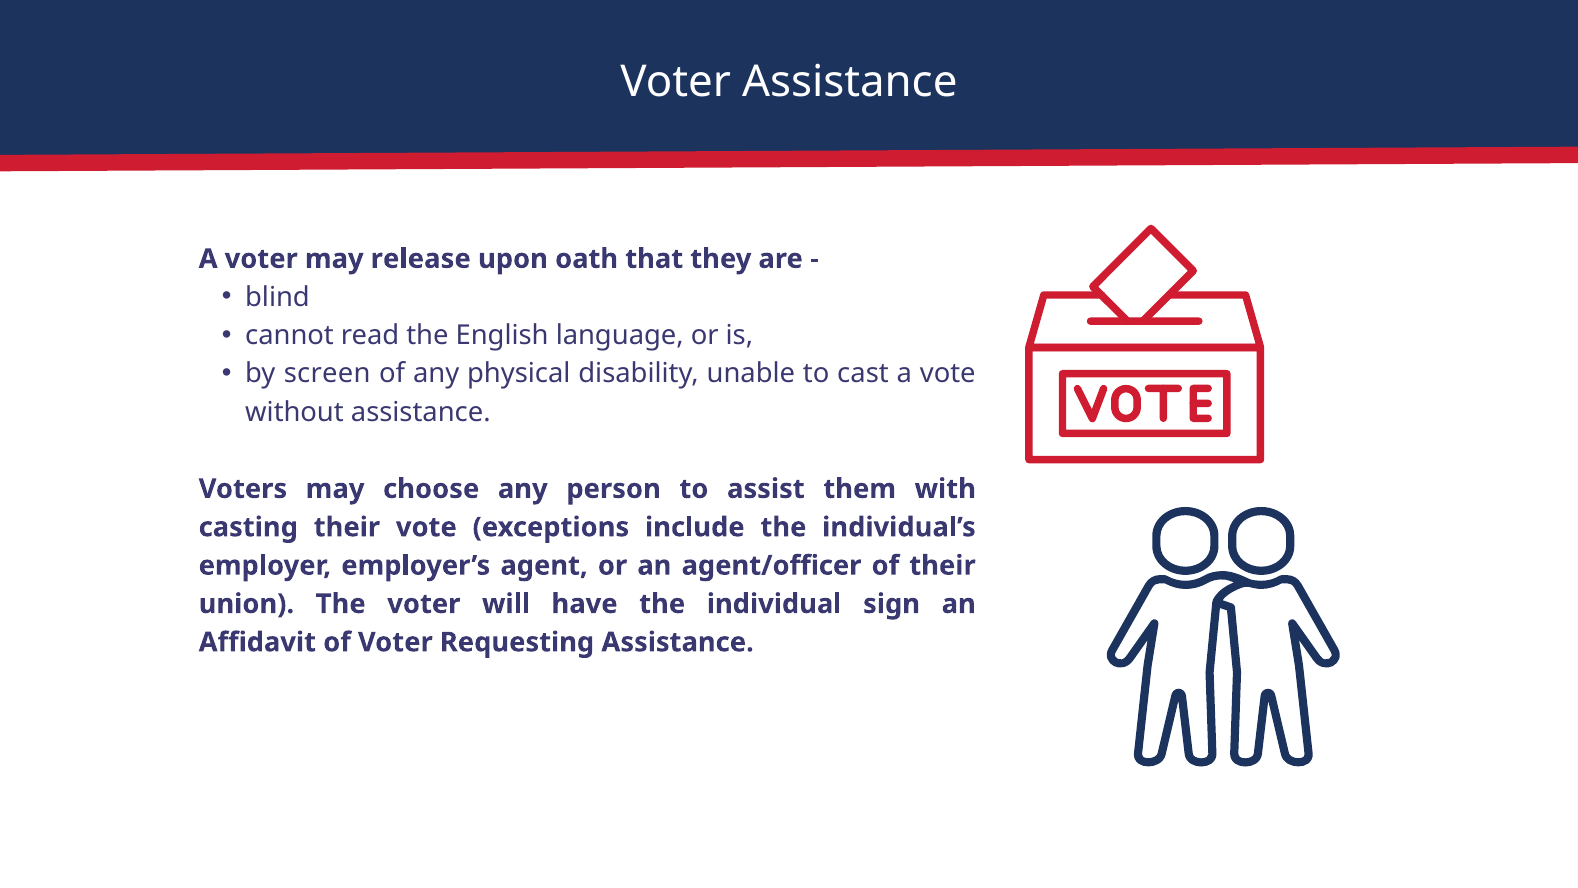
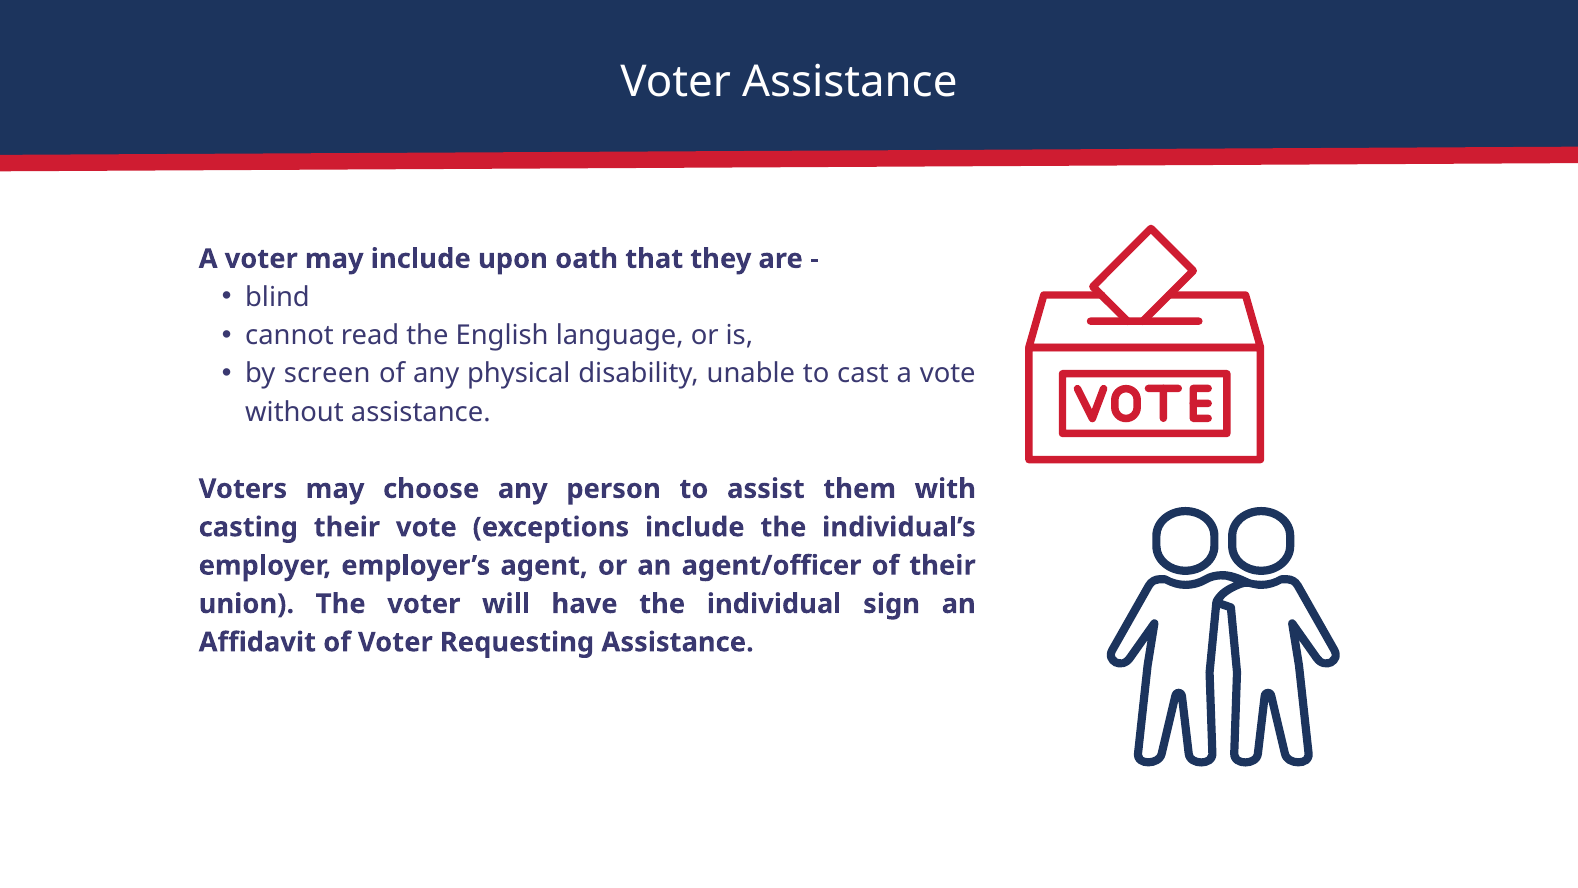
may release: release -> include
